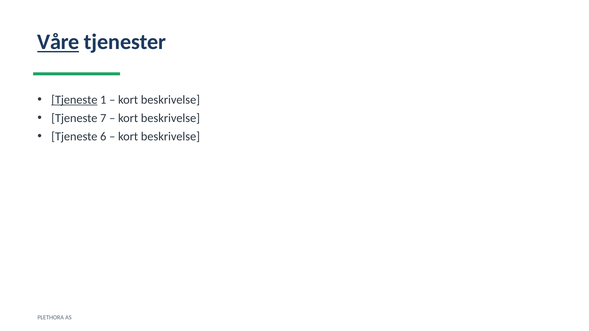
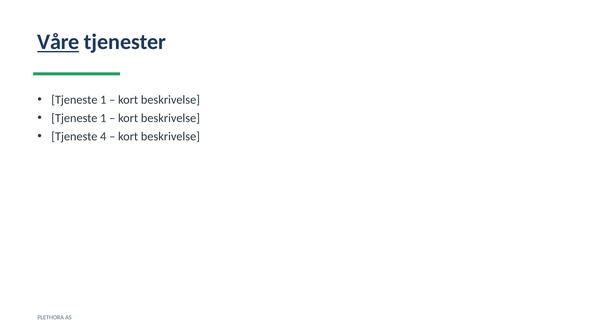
Tjeneste at (74, 100) underline: present -> none
7 at (103, 118): 7 -> 1
6: 6 -> 4
